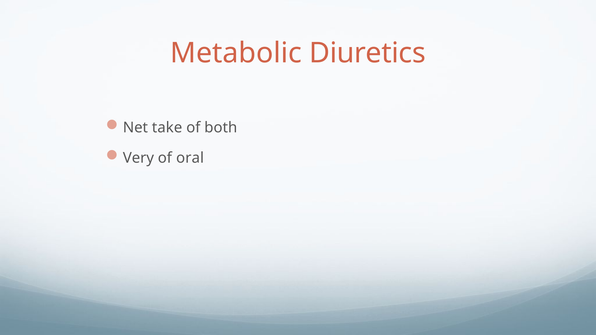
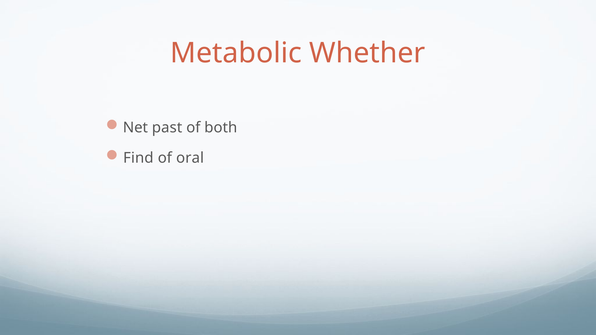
Diuretics: Diuretics -> Whether
take: take -> past
Very: Very -> Find
